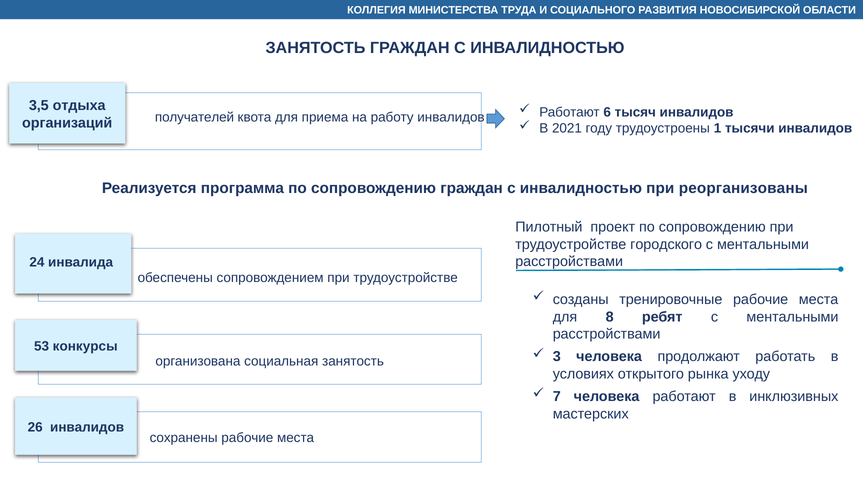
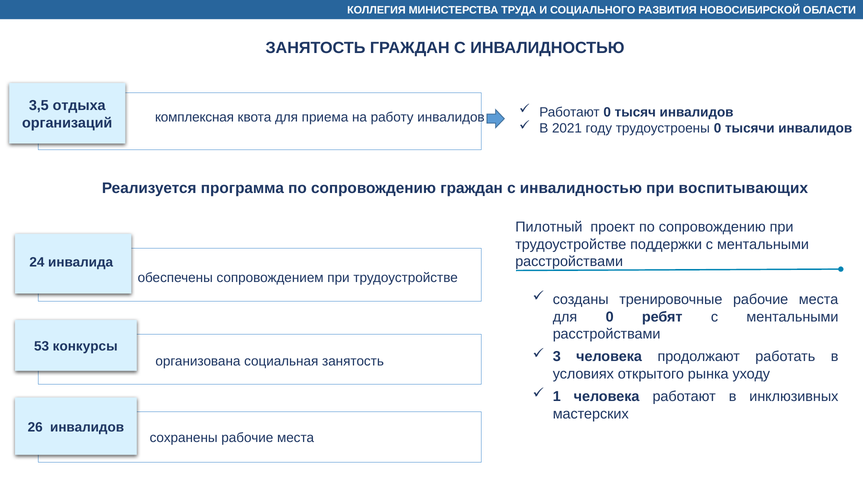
Работают 6: 6 -> 0
получателей: получателей -> комплексная
трудоустроены 1: 1 -> 0
реорганизованы: реорганизованы -> воспитывающих
городского: городского -> поддержки
для 8: 8 -> 0
7: 7 -> 1
